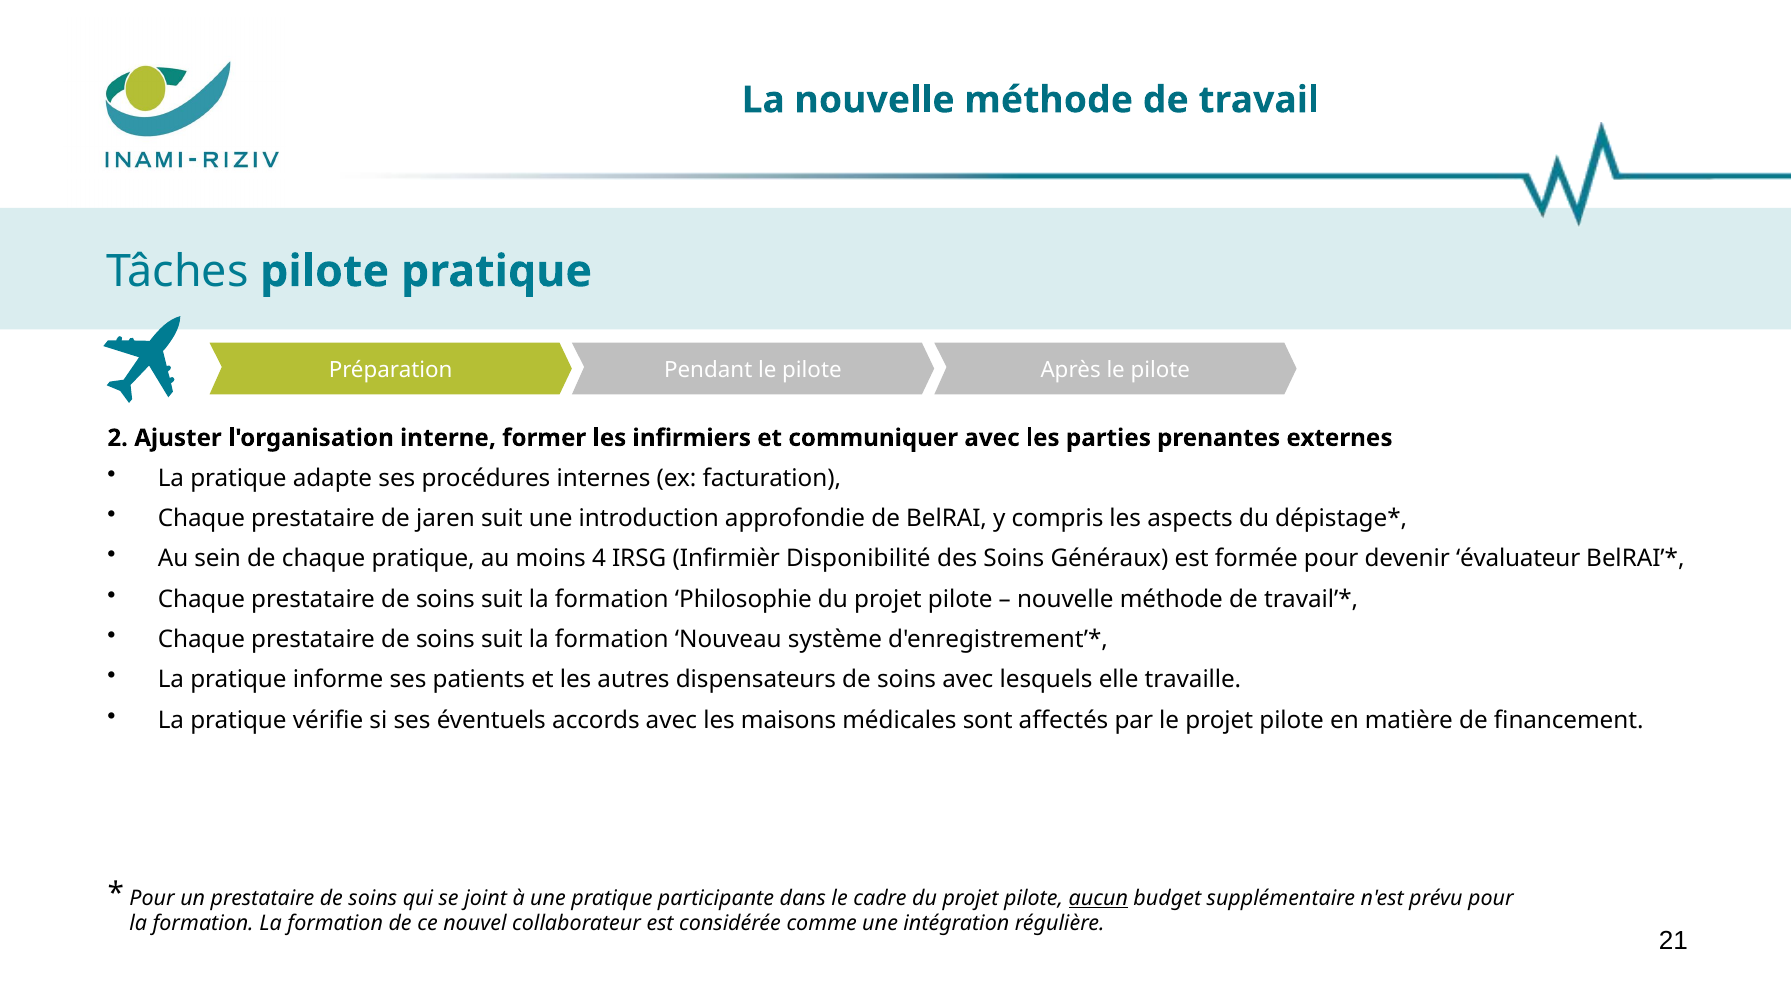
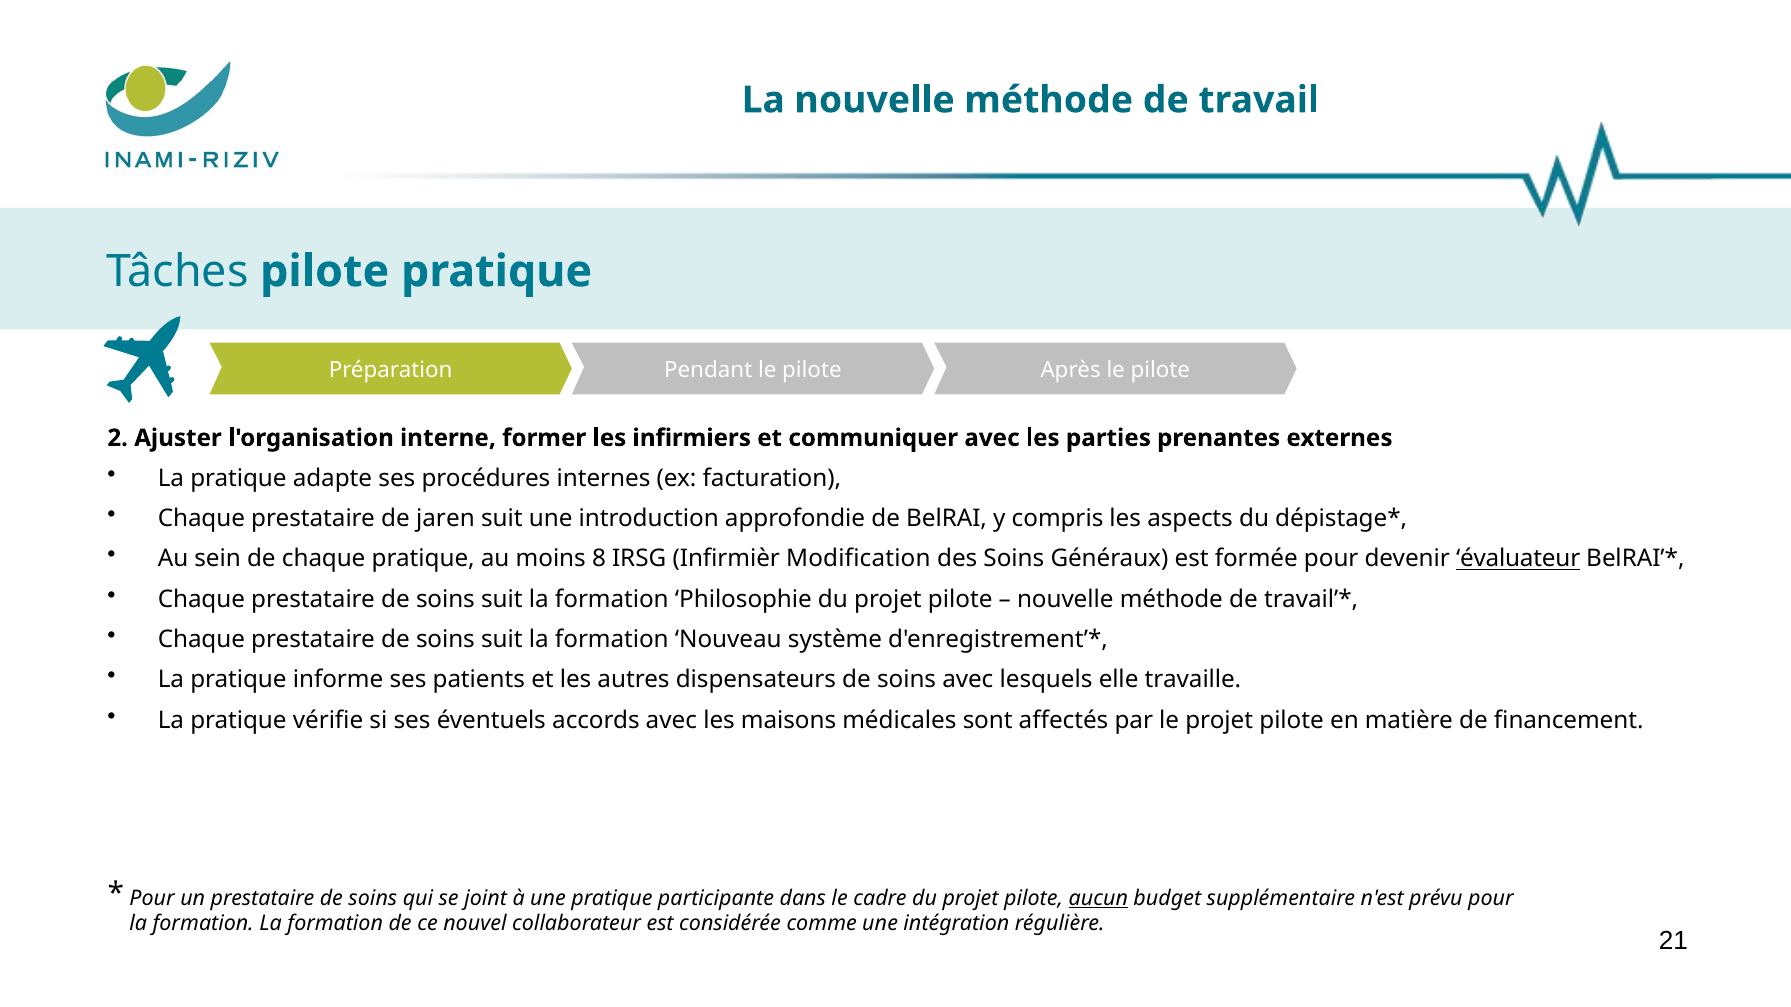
4: 4 -> 8
Disponibilité: Disponibilité -> Modification
évaluateur underline: none -> present
